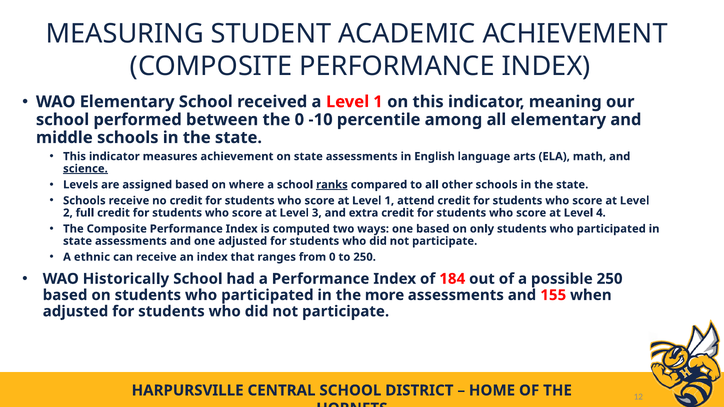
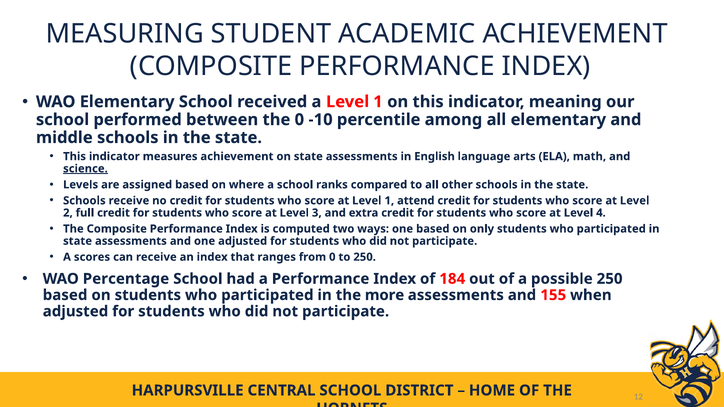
ranks underline: present -> none
ethnic: ethnic -> scores
Historically: Historically -> Percentage
